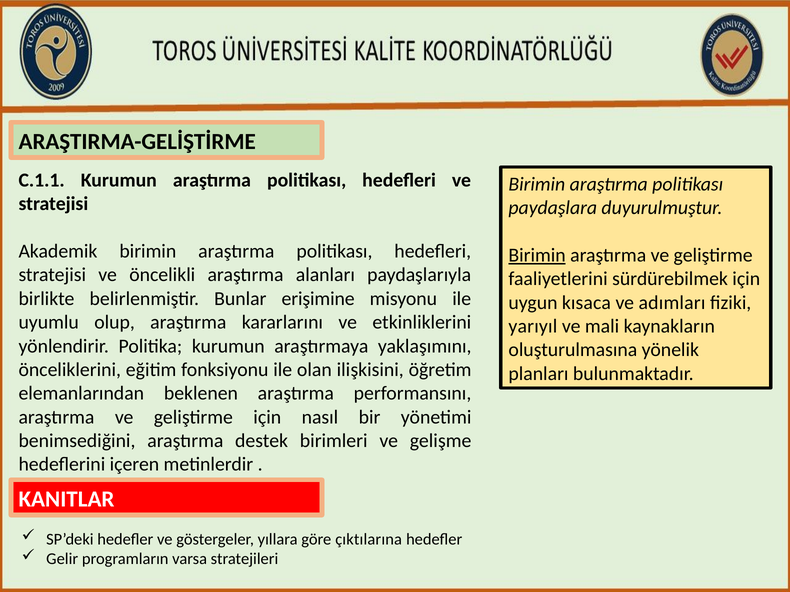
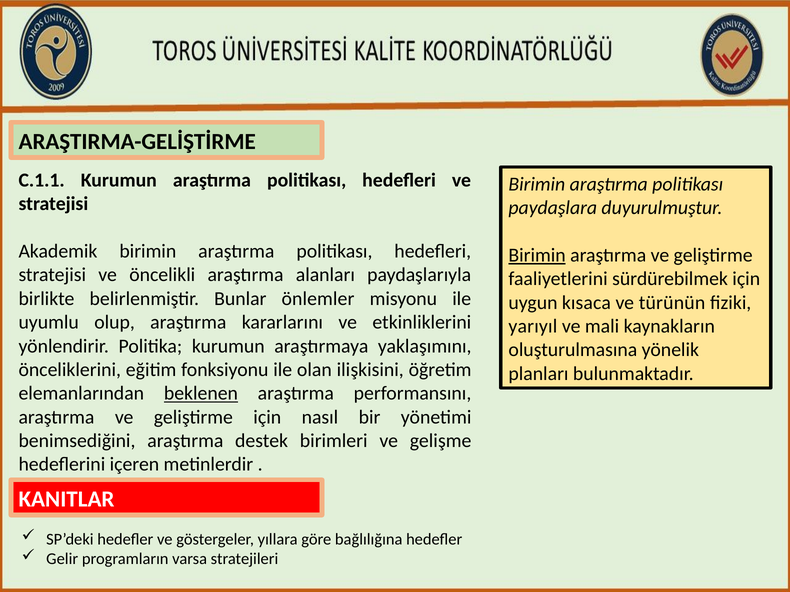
erişimine: erişimine -> önlemler
adımları: adımları -> türünün
beklenen underline: none -> present
çıktılarına: çıktılarına -> bağlılığına
